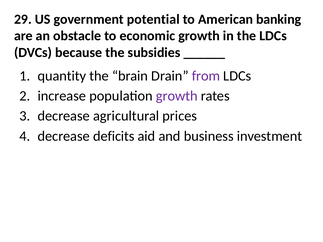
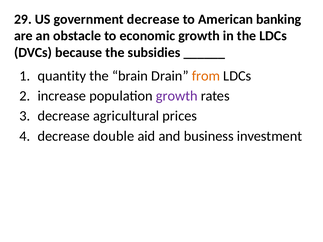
government potential: potential -> decrease
from colour: purple -> orange
deficits: deficits -> double
